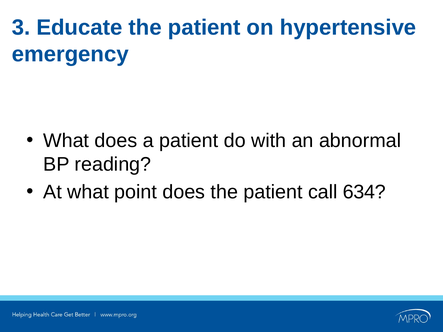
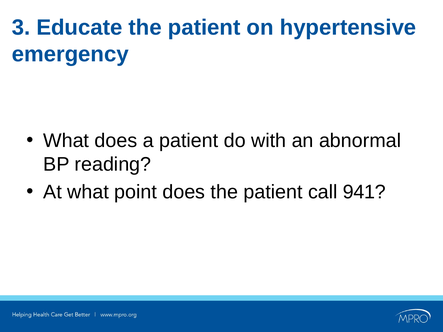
634: 634 -> 941
